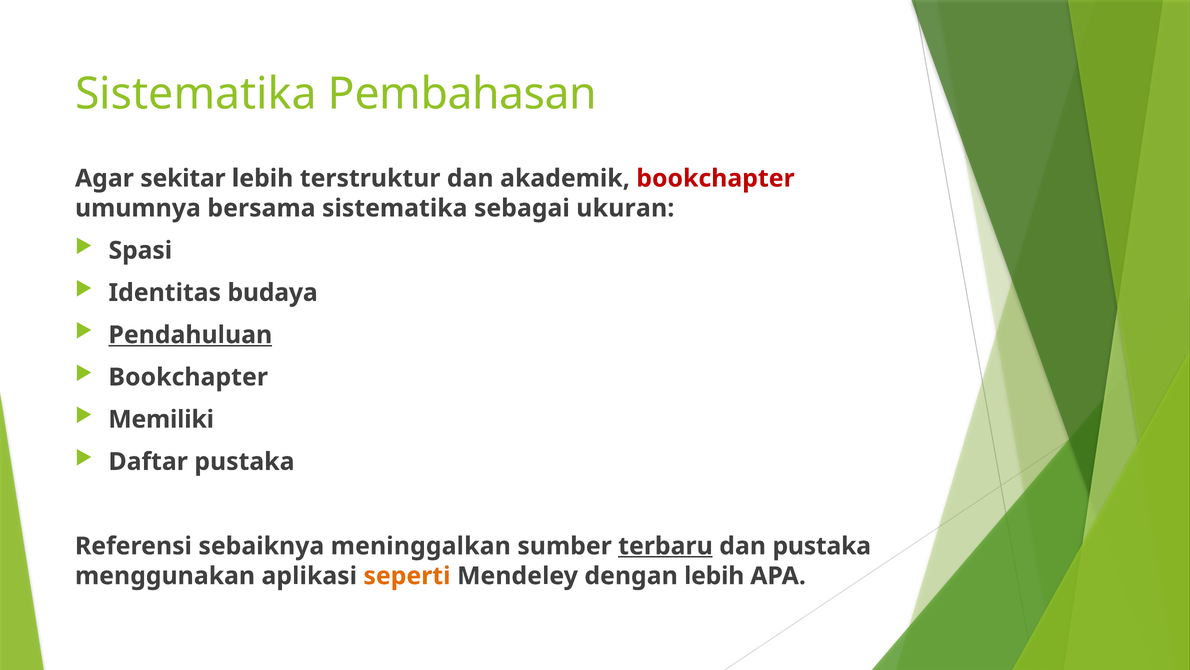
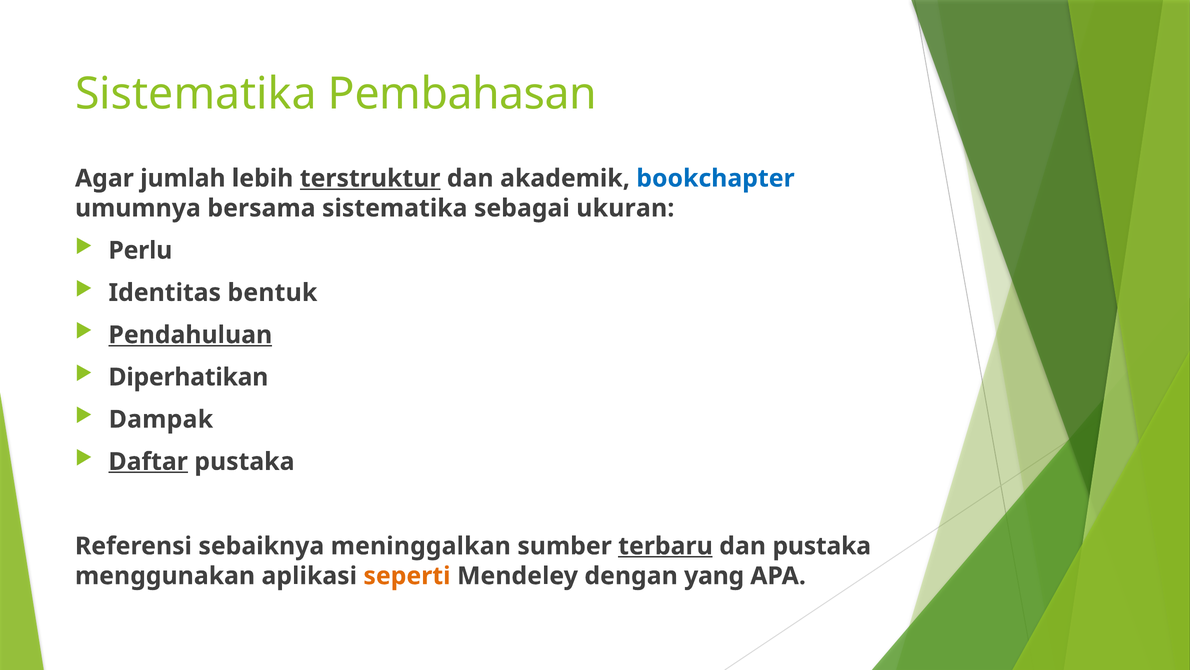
sekitar: sekitar -> jumlah
terstruktur underline: none -> present
bookchapter at (715, 178) colour: red -> blue
Spasi: Spasi -> Perlu
budaya: budaya -> bentuk
Bookchapter at (188, 377): Bookchapter -> Diperhatikan
Memiliki: Memiliki -> Dampak
Daftar underline: none -> present
dengan lebih: lebih -> yang
